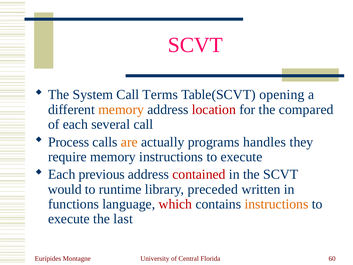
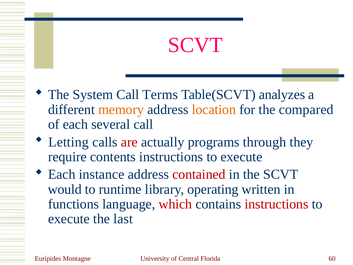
opening: opening -> analyzes
location colour: red -> orange
Process: Process -> Letting
are colour: orange -> red
handles: handles -> through
require memory: memory -> contents
previous: previous -> instance
preceded: preceded -> operating
instructions at (276, 204) colour: orange -> red
